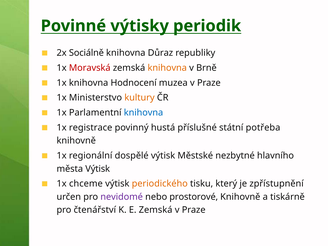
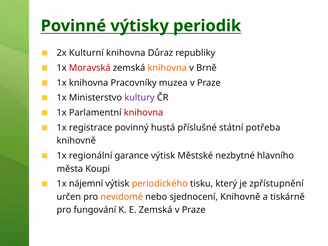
Sociálně: Sociálně -> Kulturní
Hodnocení: Hodnocení -> Pracovníky
kultury colour: orange -> purple
knihovna at (143, 113) colour: blue -> red
dospělé: dospělé -> garance
města Výtisk: Výtisk -> Koupi
chceme: chceme -> nájemní
nevidomé colour: purple -> orange
prostorové: prostorové -> sjednocení
čtenářství: čtenářství -> fungování
